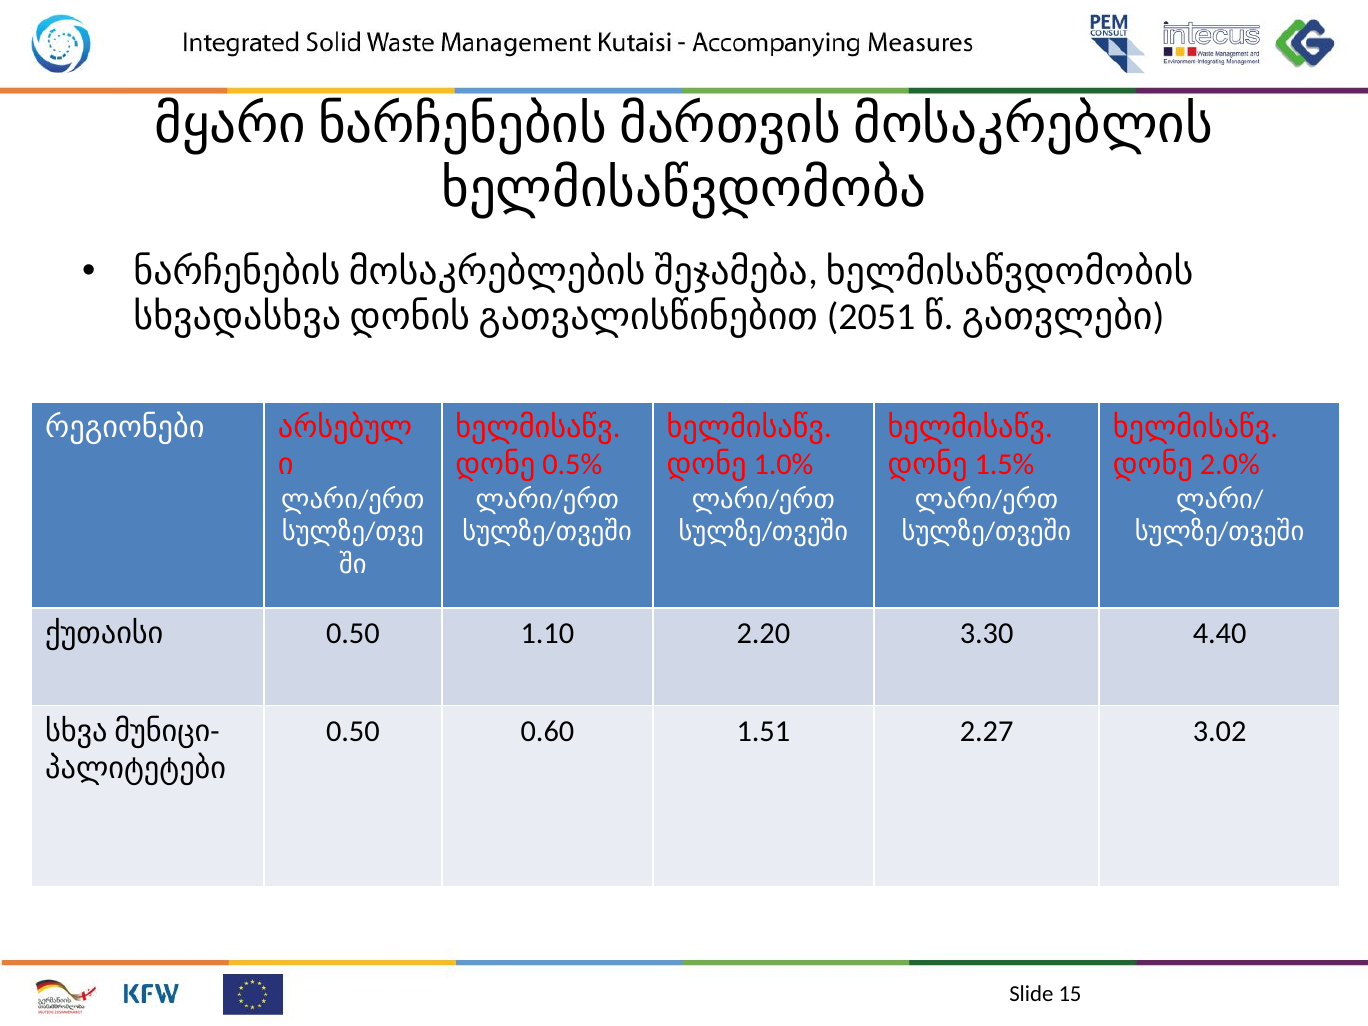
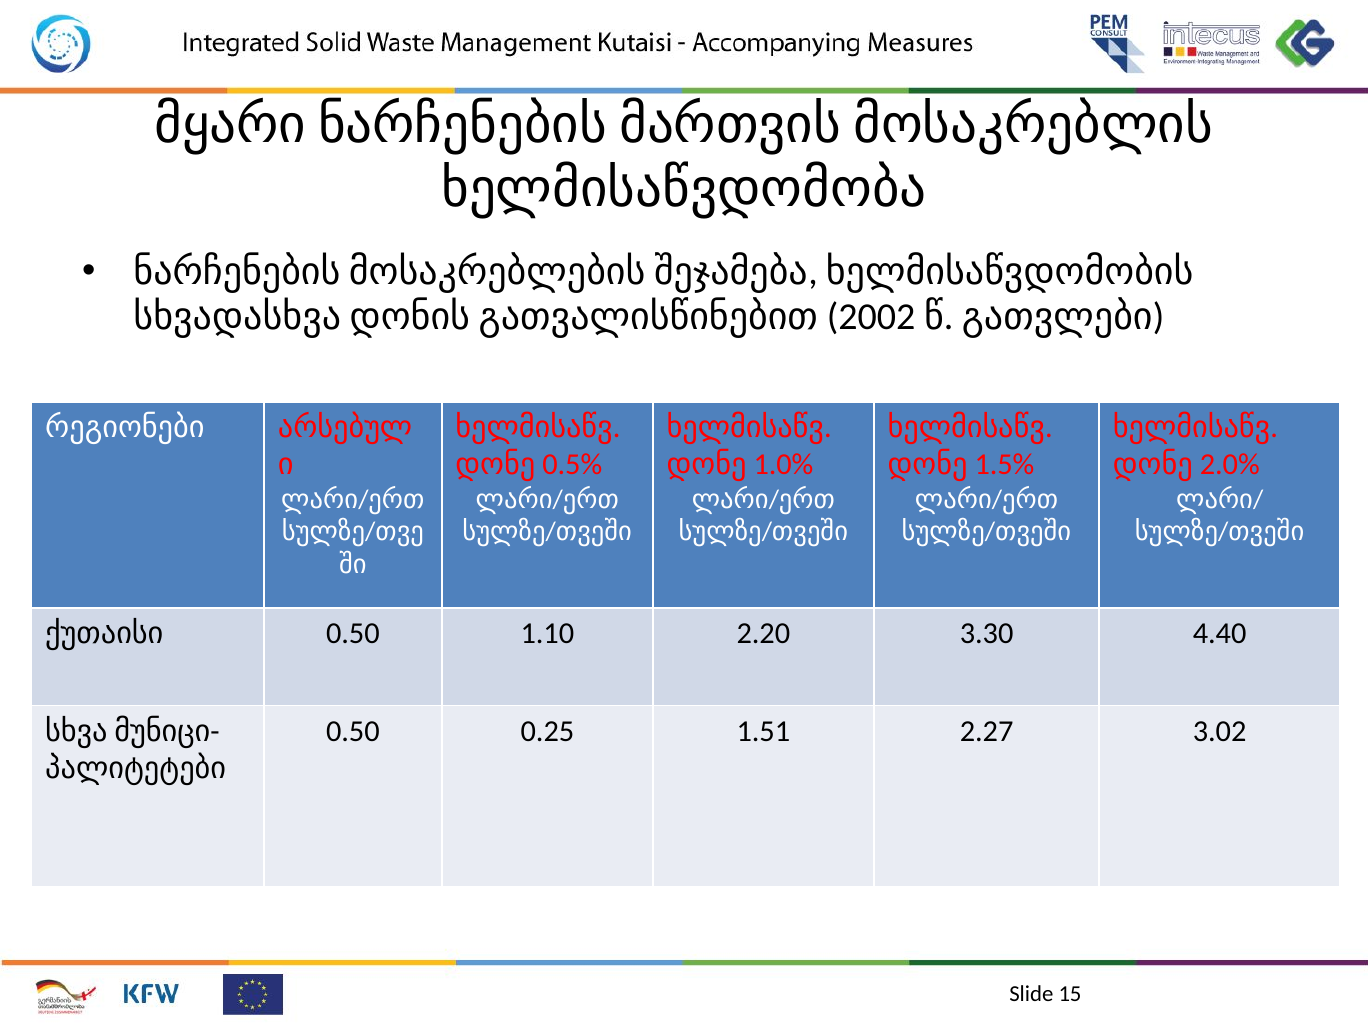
2051: 2051 -> 2002
0.60: 0.60 -> 0.25
